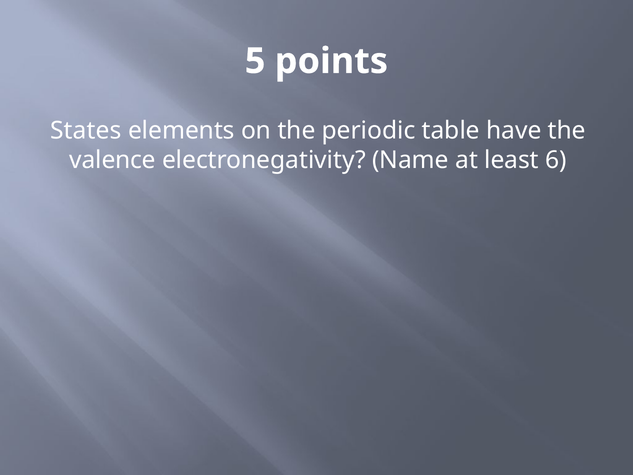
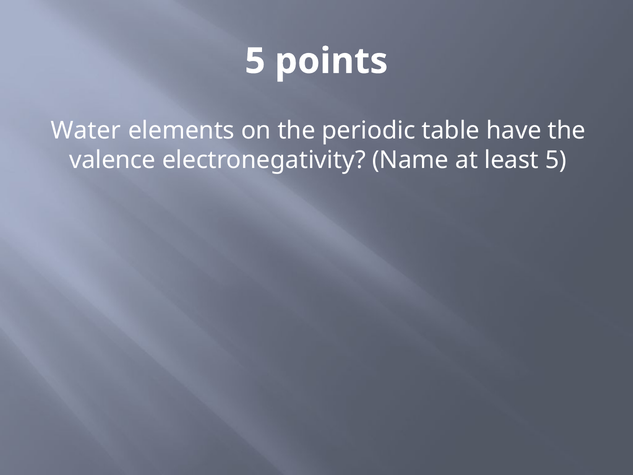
States: States -> Water
least 6: 6 -> 5
